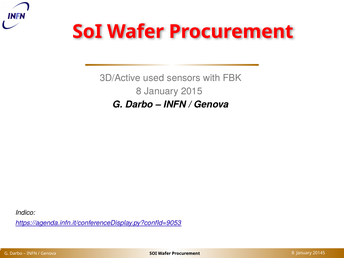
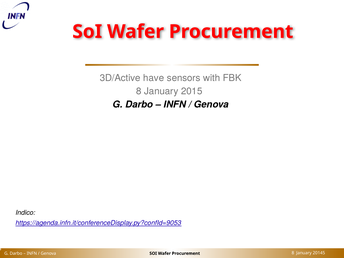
used: used -> have
